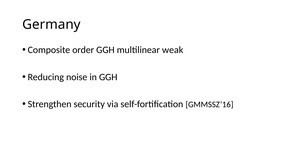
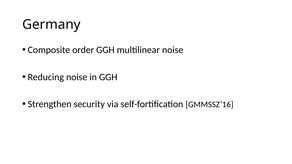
multilinear weak: weak -> noise
